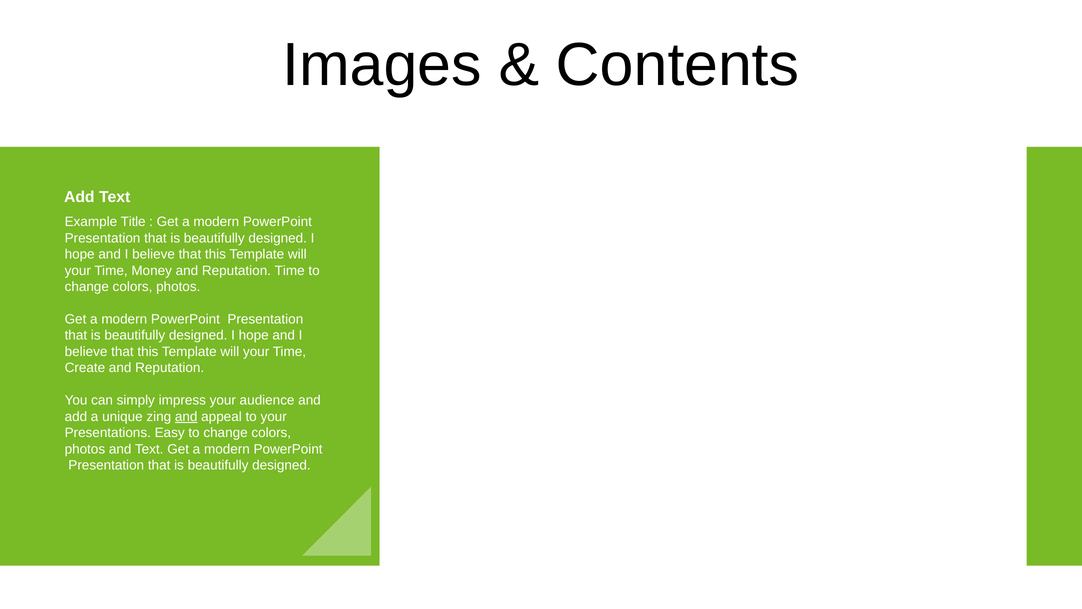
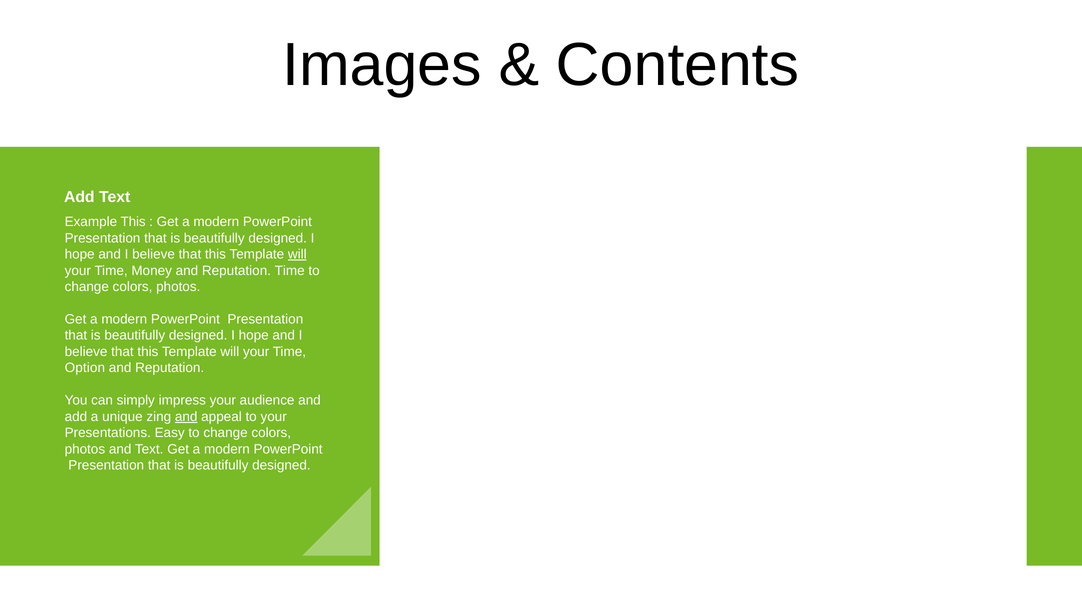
Example Title: Title -> This
will at (297, 254) underline: none -> present
Create: Create -> Option
